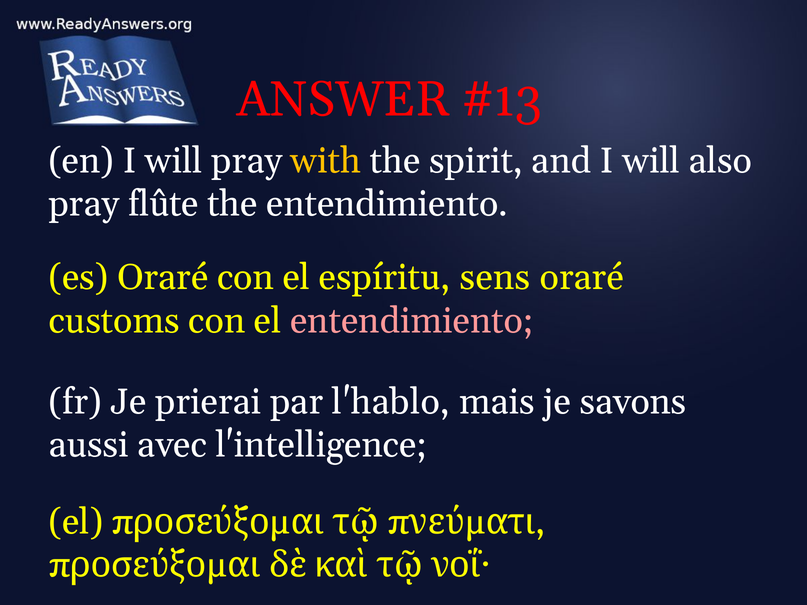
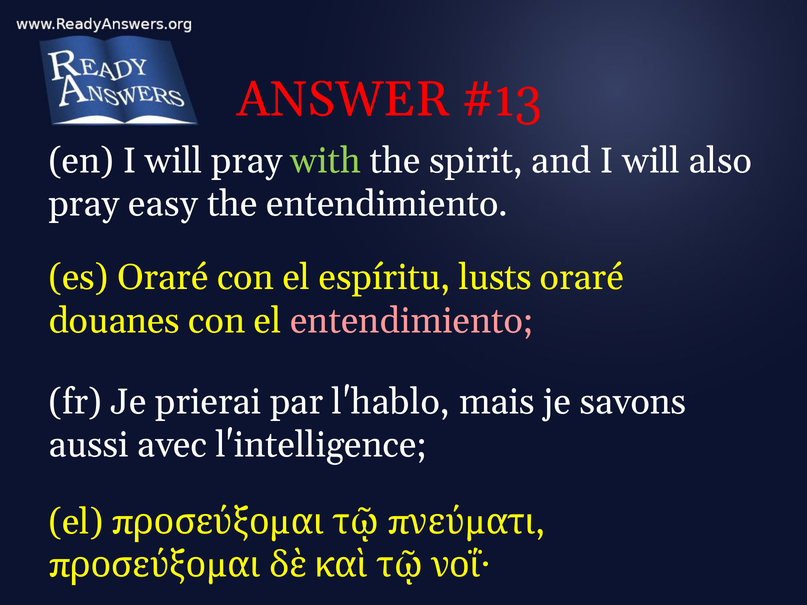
with colour: yellow -> light green
flûte: flûte -> easy
sens: sens -> lusts
customs: customs -> douanes
